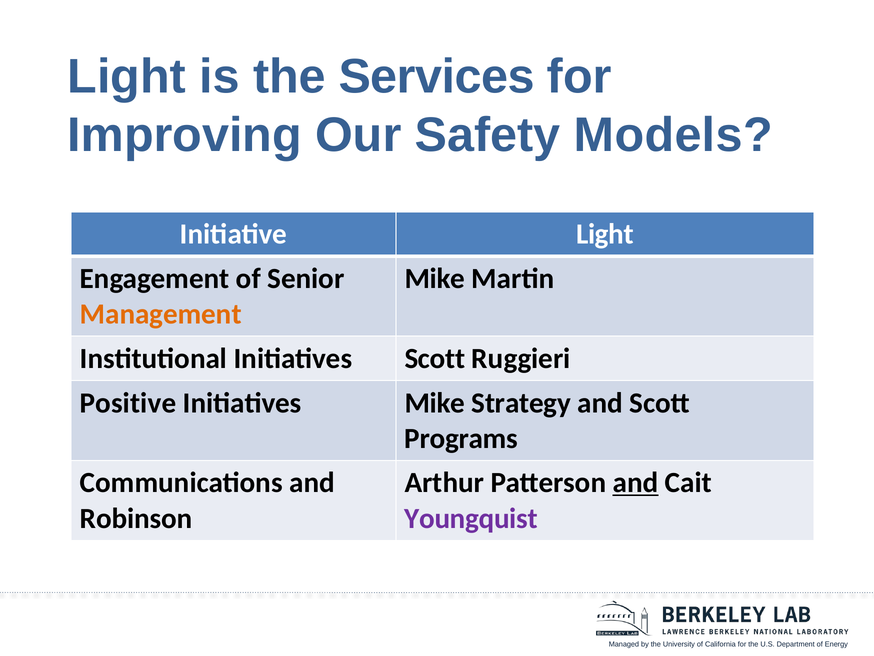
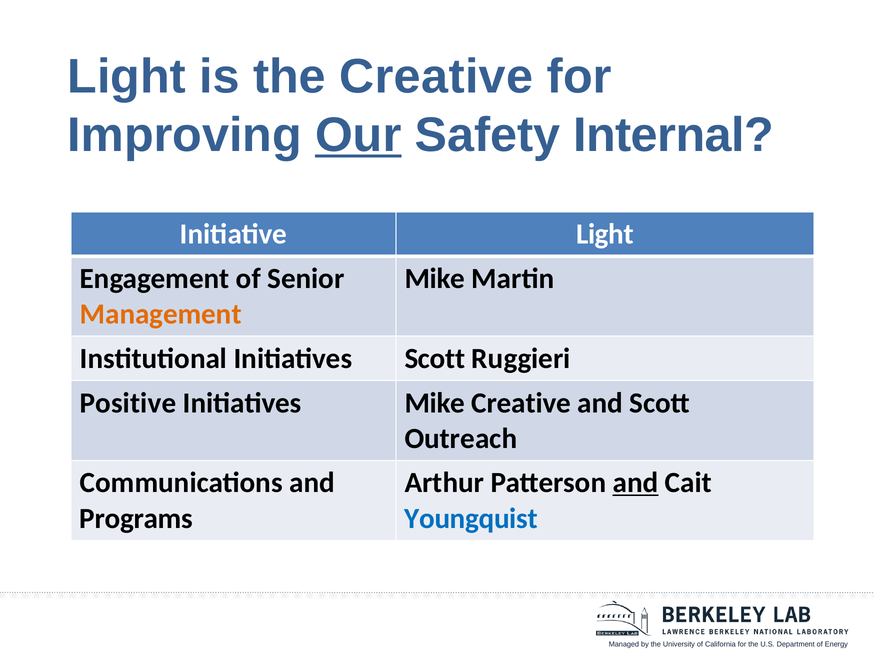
the Services: Services -> Creative
Our underline: none -> present
Models: Models -> Internal
Mike Strategy: Strategy -> Creative
Programs: Programs -> Outreach
Robinson: Robinson -> Programs
Youngquist colour: purple -> blue
